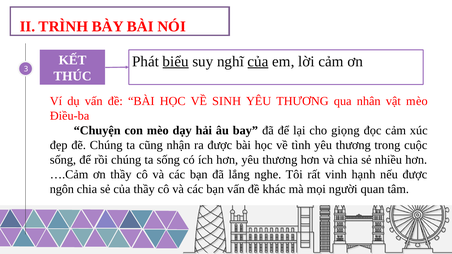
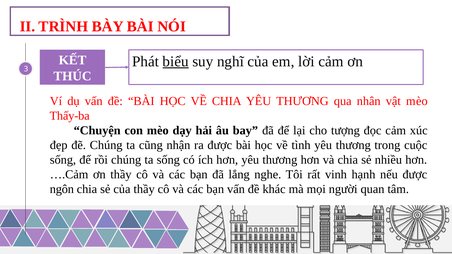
của at (258, 62) underline: present -> none
VỀ SINH: SINH -> CHIA
Điều-ba: Điều-ba -> Thấy-ba
giọng: giọng -> tượng
